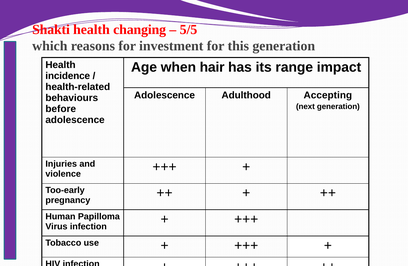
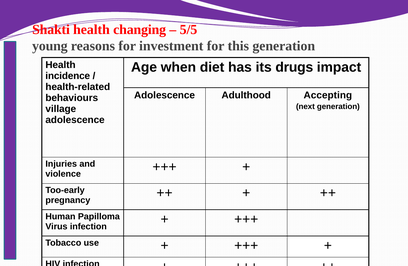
which: which -> young
hair: hair -> diet
range: range -> drugs
before: before -> village
